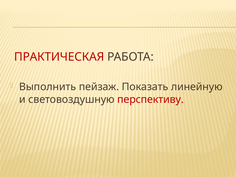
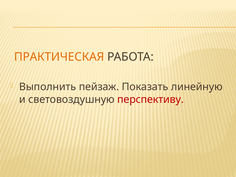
ПРАКТИЧЕСКАЯ colour: red -> orange
